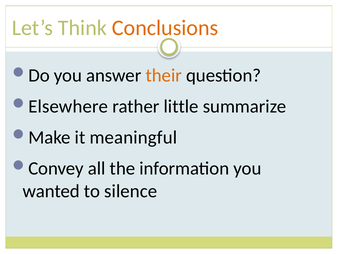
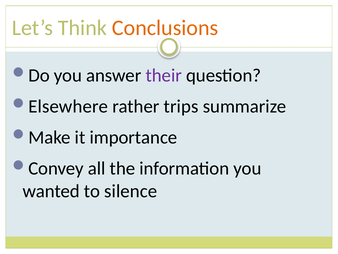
their colour: orange -> purple
little: little -> trips
meaningful: meaningful -> importance
